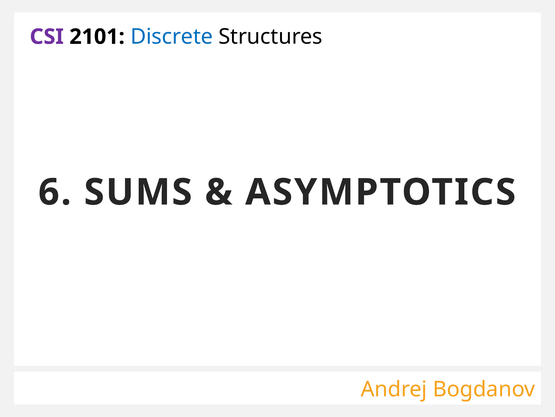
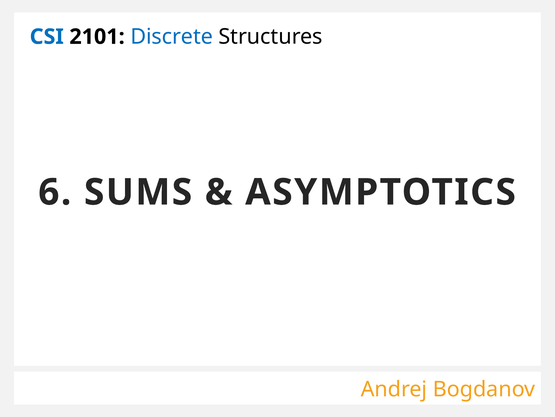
CSI colour: purple -> blue
